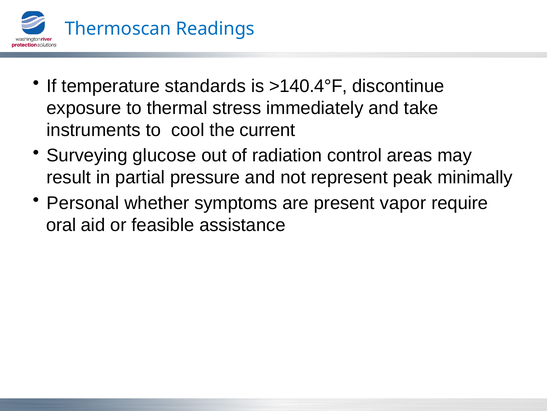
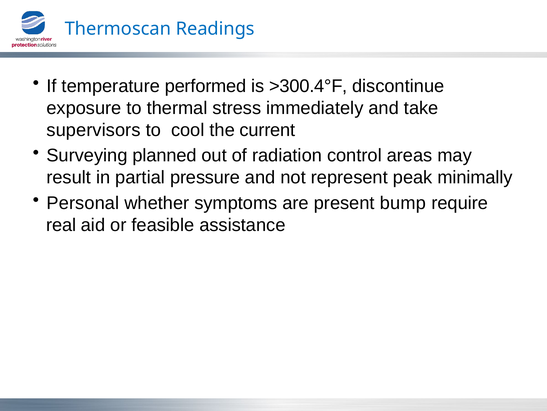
standards: standards -> performed
>140.4°F: >140.4°F -> >300.4°F
instruments: instruments -> supervisors
glucose: glucose -> planned
vapor: vapor -> bump
oral: oral -> real
